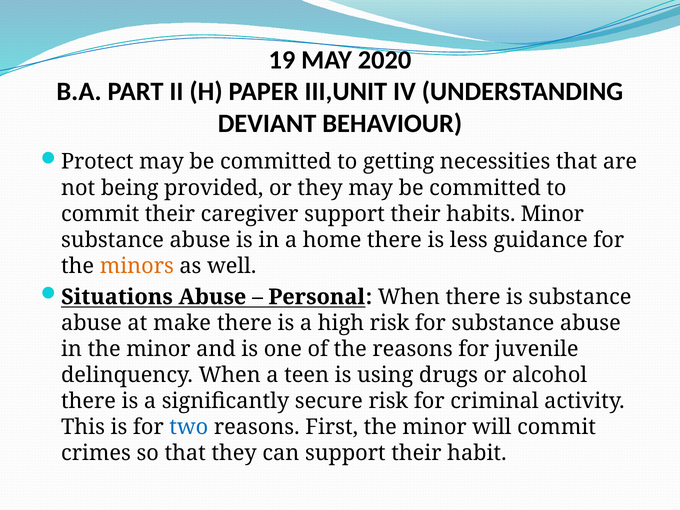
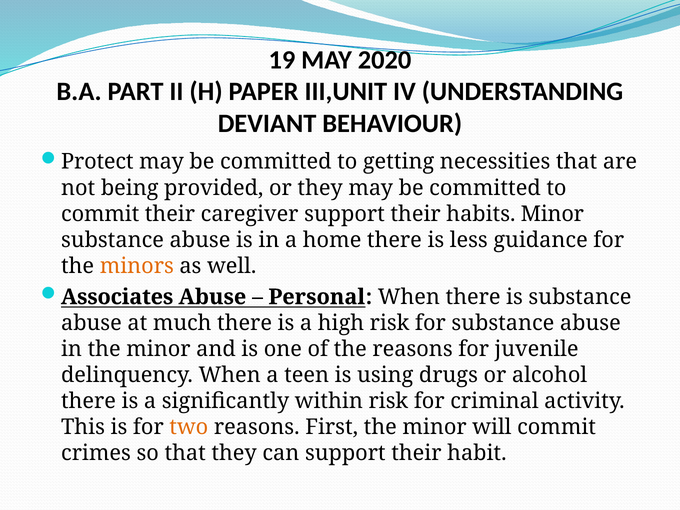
Situations: Situations -> Associates
make: make -> much
secure: secure -> within
two colour: blue -> orange
